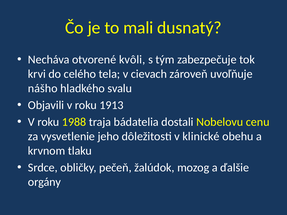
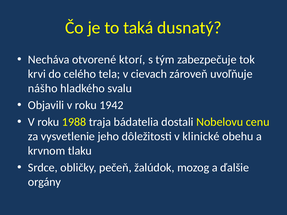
mali: mali -> taká
kvôli: kvôli -> ktorí
1913: 1913 -> 1942
